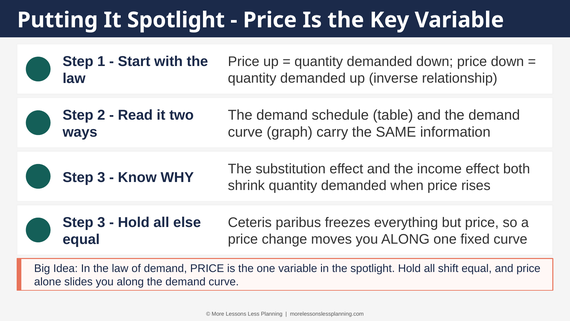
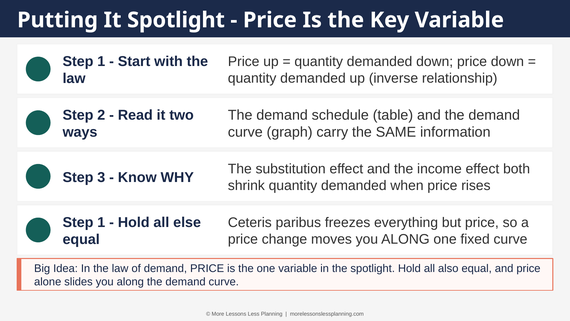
3 at (101, 222): 3 -> 1
shift: shift -> also
